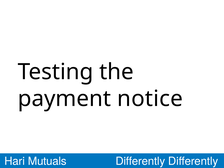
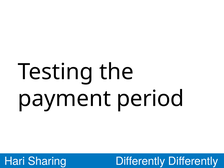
notice: notice -> period
Mutuals: Mutuals -> Sharing
